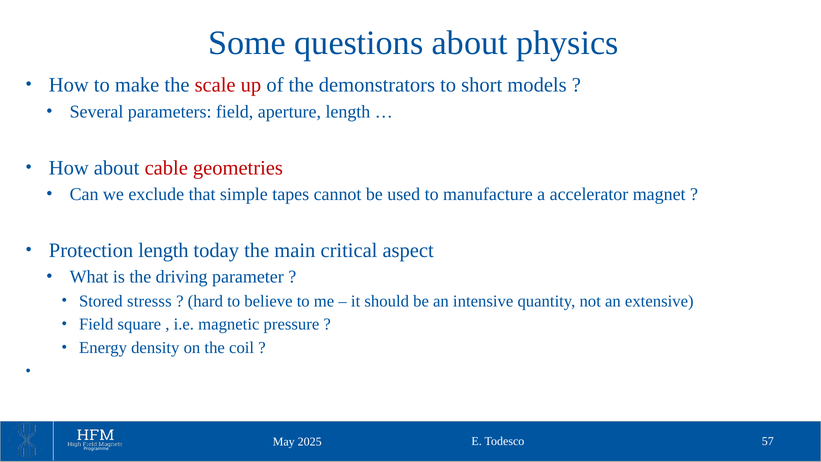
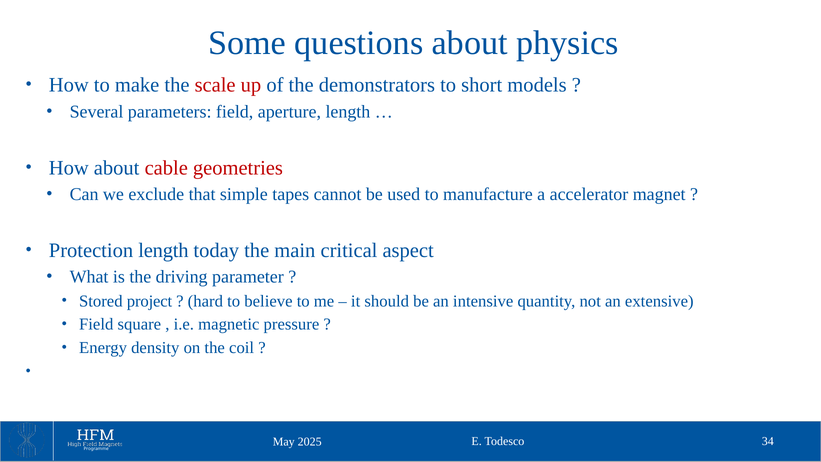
stresss: stresss -> project
57: 57 -> 34
